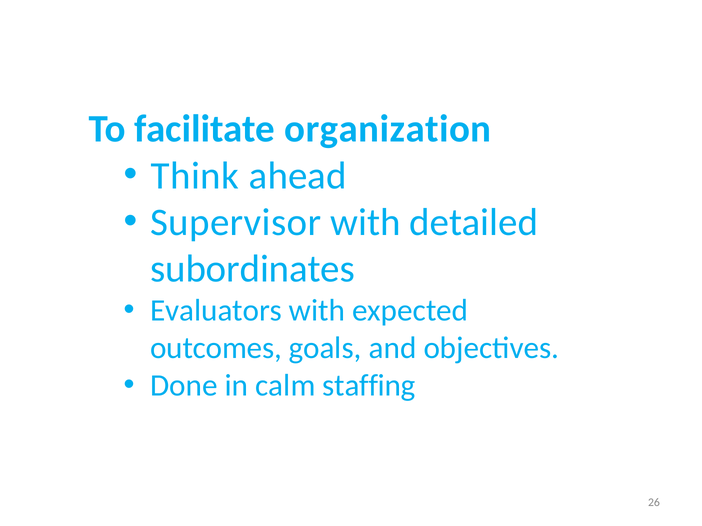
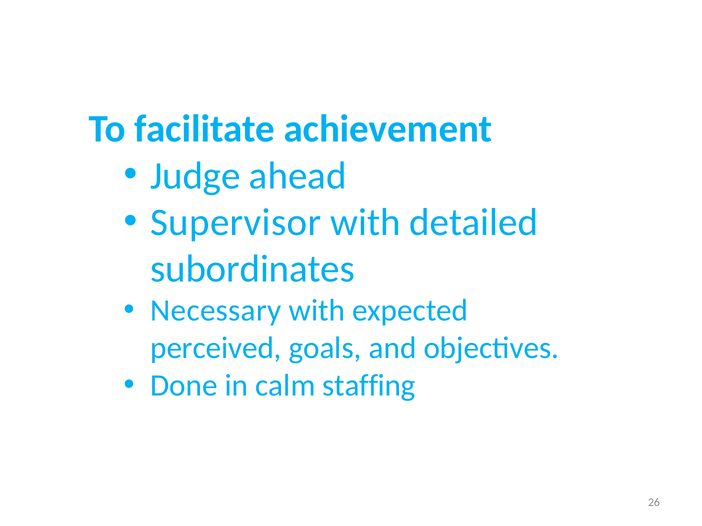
organization: organization -> achievement
Think: Think -> Judge
Evaluators: Evaluators -> Necessary
outcomes: outcomes -> perceived
